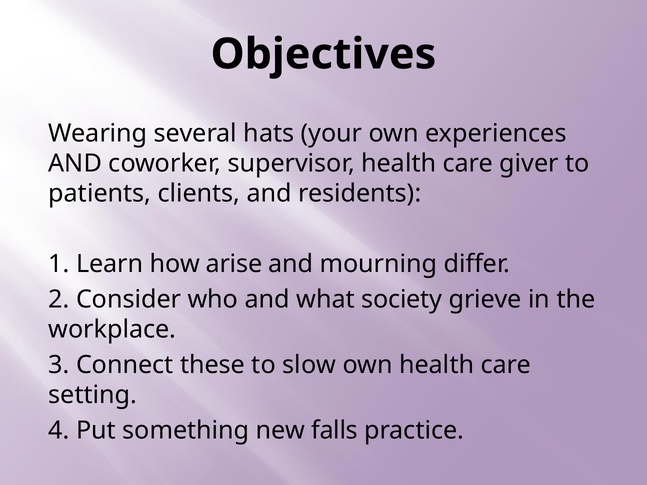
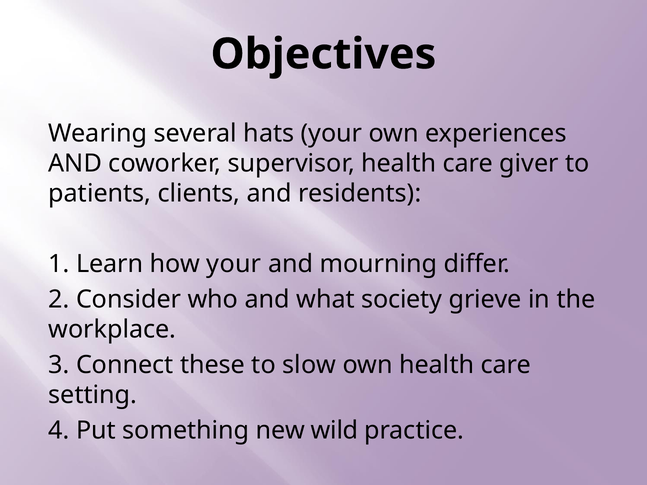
how arise: arise -> your
falls: falls -> wild
